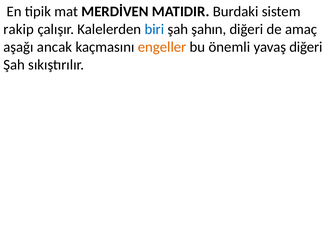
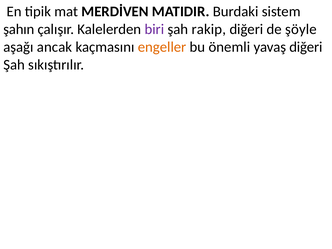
rakip: rakip -> şahın
biri colour: blue -> purple
şahın: şahın -> rakip
amaç: amaç -> şöyle
